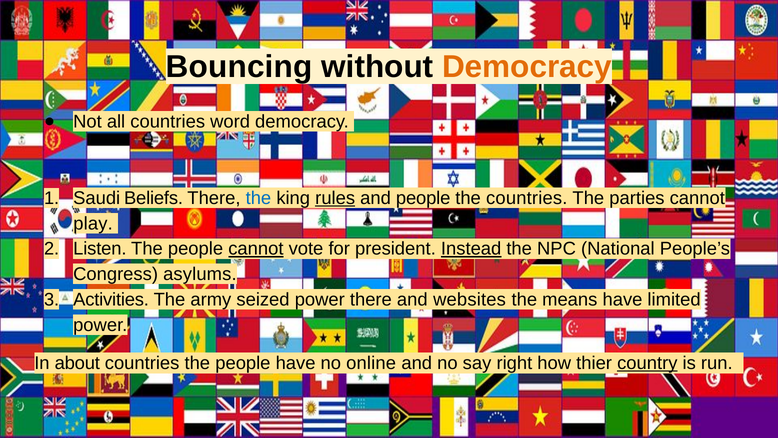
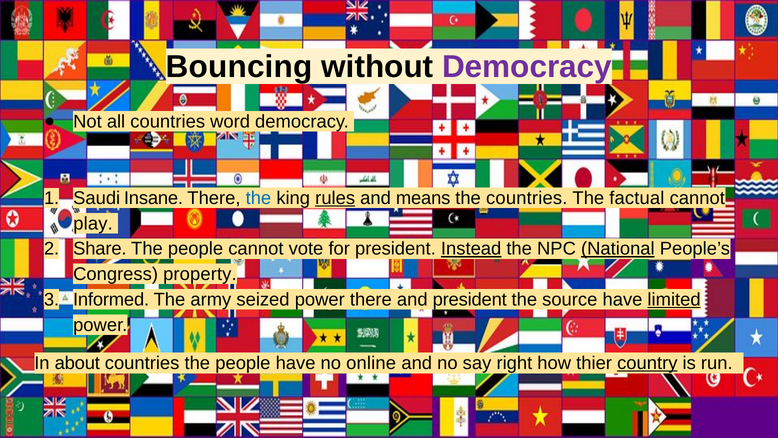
Democracy at (527, 67) colour: orange -> purple
Beliefs: Beliefs -> Insane
and people: people -> means
parties: parties -> factual
Listen: Listen -> Share
cannot at (256, 249) underline: present -> none
National underline: none -> present
asylums: asylums -> property
Activities: Activities -> Informed
and websites: websites -> president
means: means -> source
limited underline: none -> present
